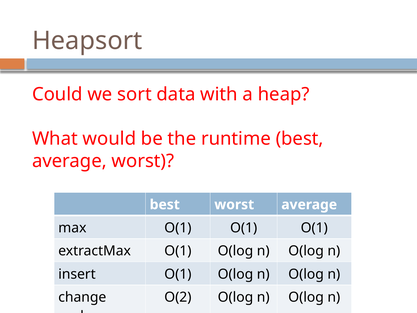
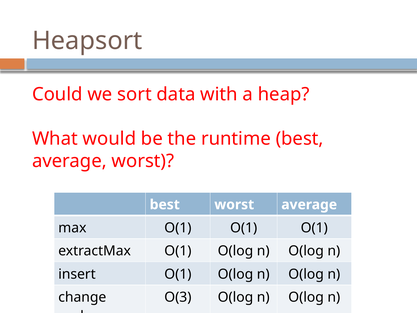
O(2: O(2 -> O(3
